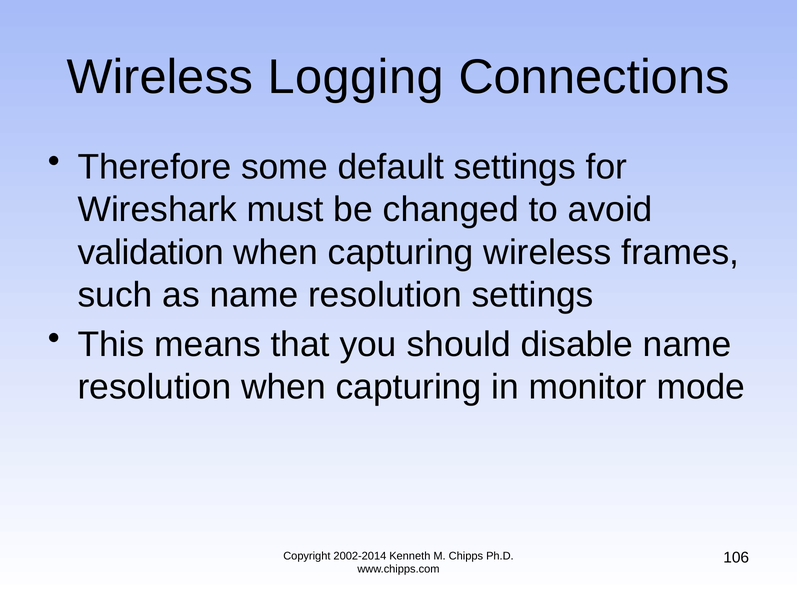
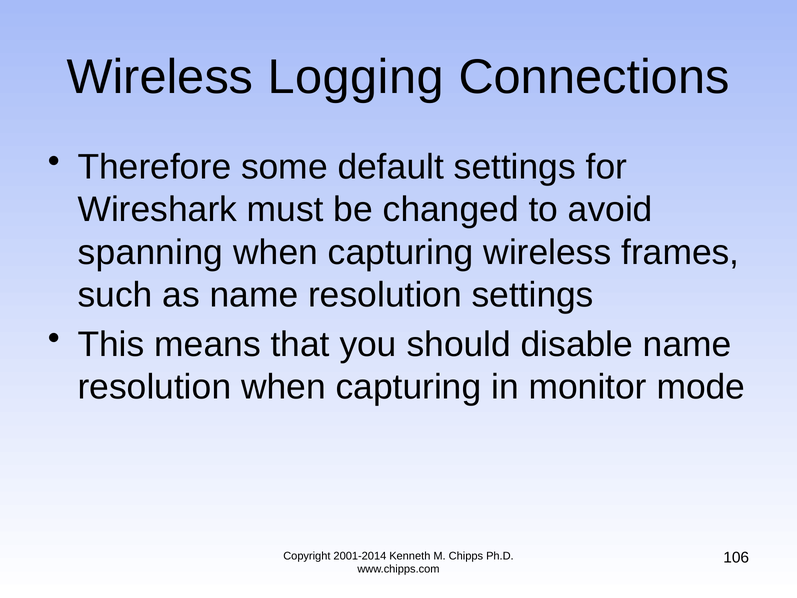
validation: validation -> spanning
2002-2014: 2002-2014 -> 2001-2014
